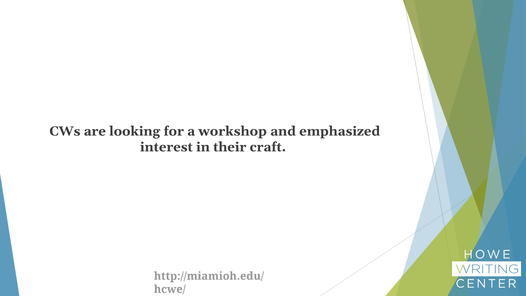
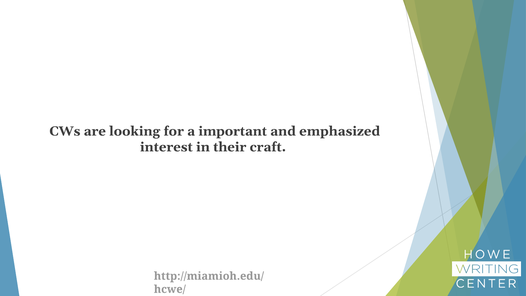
workshop: workshop -> important
